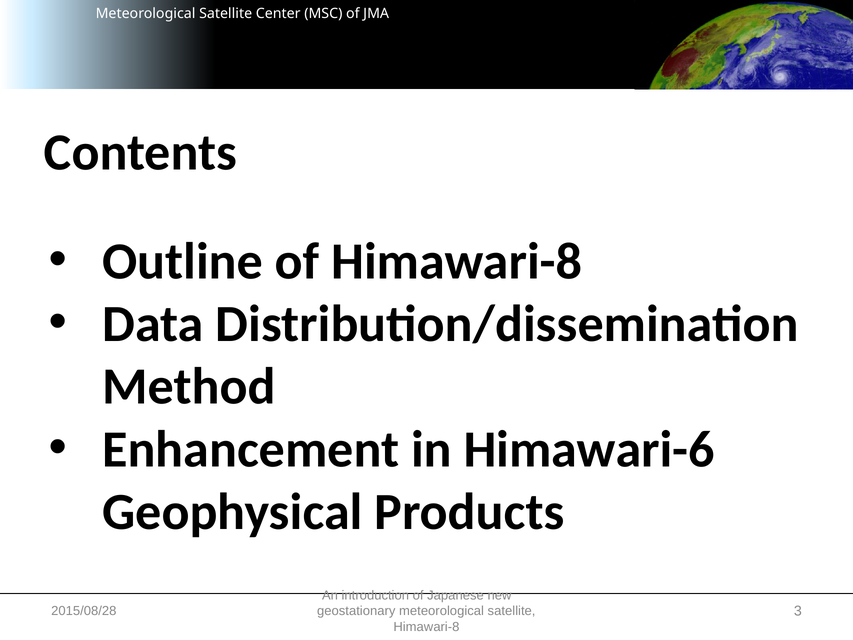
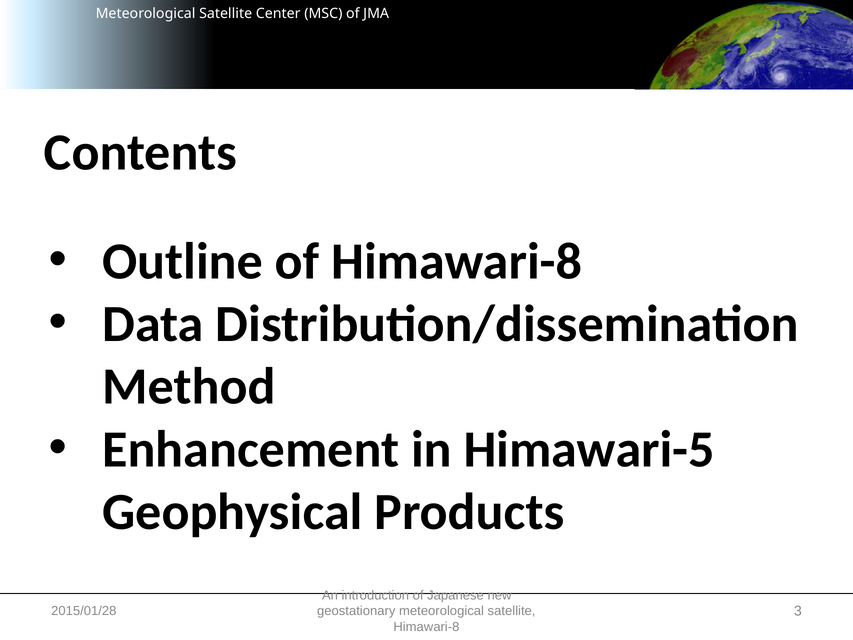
Himawari-6: Himawari-6 -> Himawari-5
2015/08/28: 2015/08/28 -> 2015/01/28
